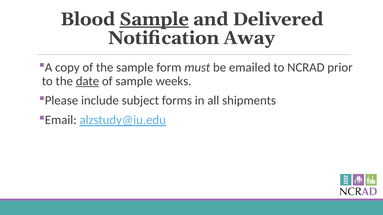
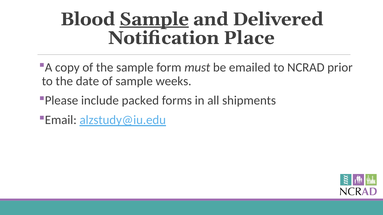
Away: Away -> Place
date underline: present -> none
subject: subject -> packed
